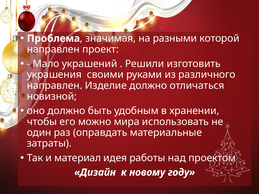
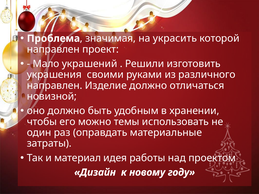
разными: разными -> украсить
мира: мира -> темы
